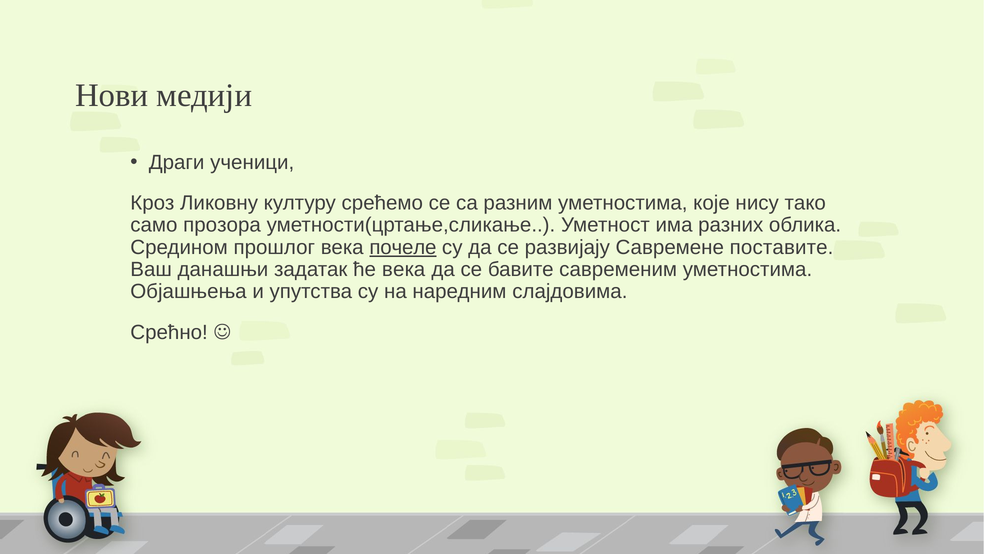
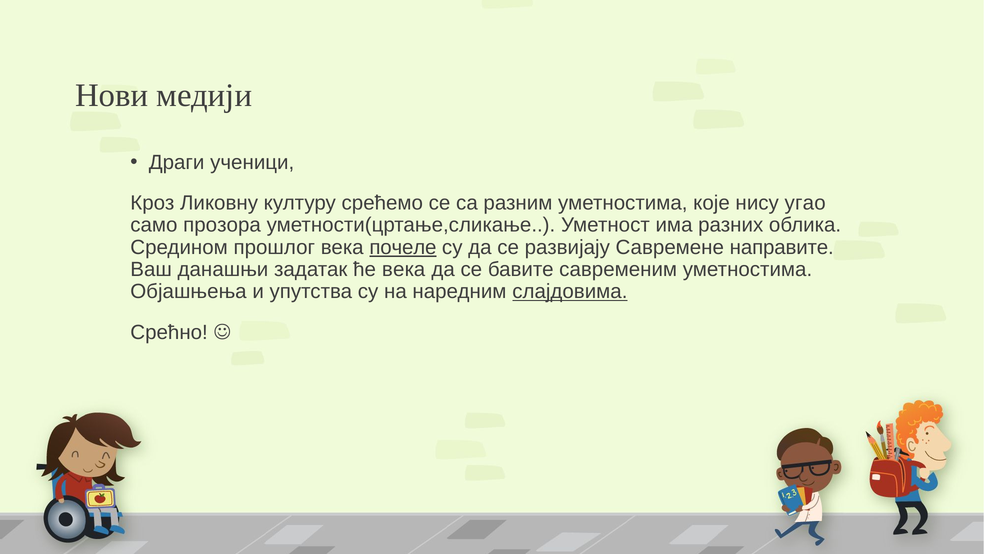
тако: тако -> угао
поставите: поставите -> направите
слајдовима underline: none -> present
